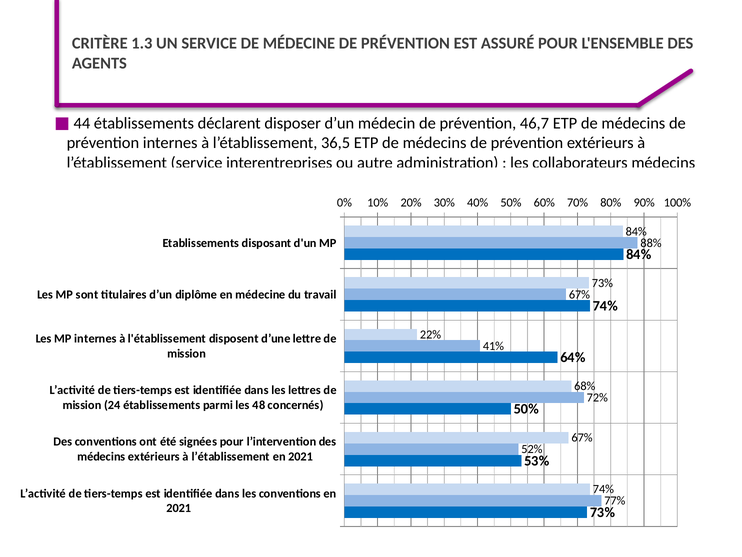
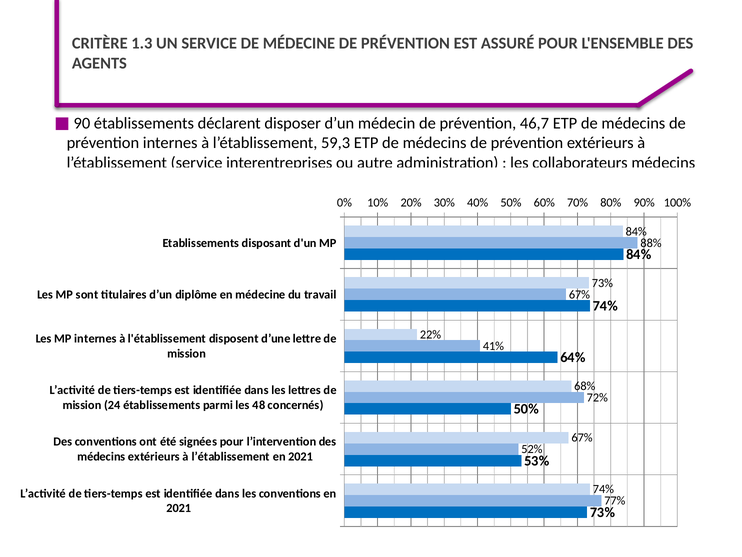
44: 44 -> 90
36,5: 36,5 -> 59,3
